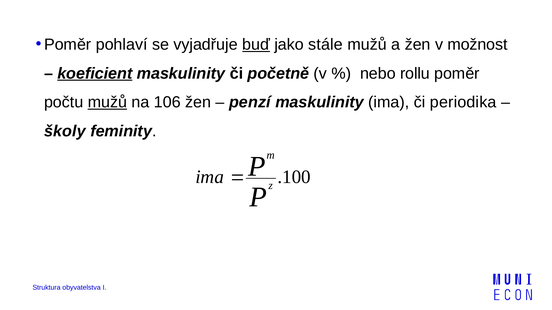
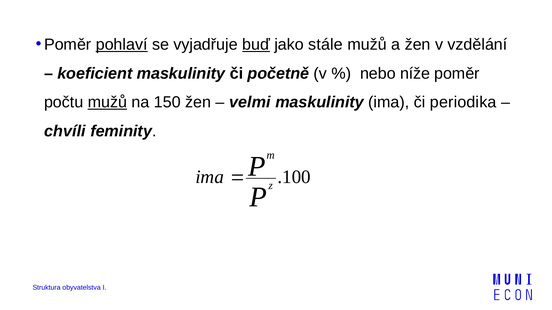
pohlaví underline: none -> present
možnost: možnost -> vzdělání
koeficient underline: present -> none
rollu: rollu -> níže
106: 106 -> 150
penzí: penzí -> velmi
školy: školy -> chvíli
